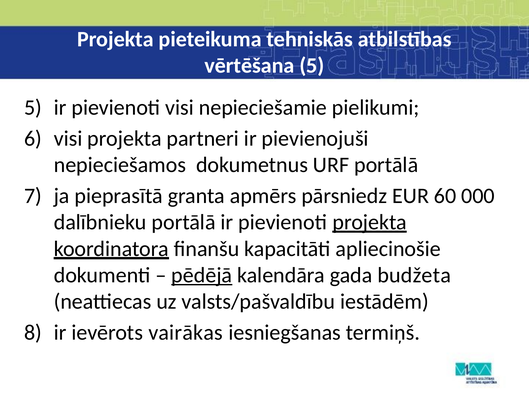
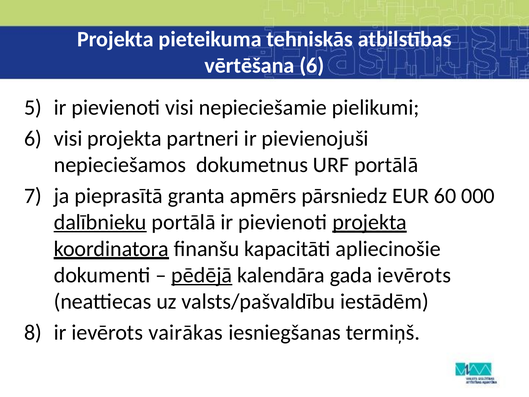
vērtēšana 5: 5 -> 6
dalībnieku underline: none -> present
gada budžeta: budžeta -> ievērots
